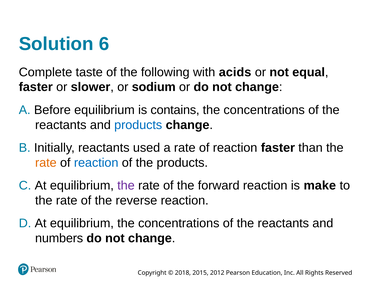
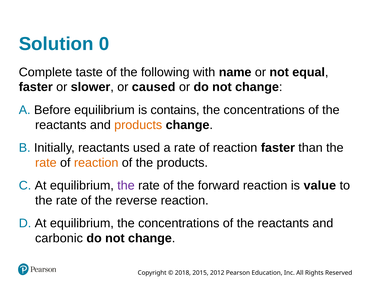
6: 6 -> 0
acids: acids -> name
sodium: sodium -> caused
products at (138, 125) colour: blue -> orange
reaction at (96, 163) colour: blue -> orange
make: make -> value
numbers: numbers -> carbonic
